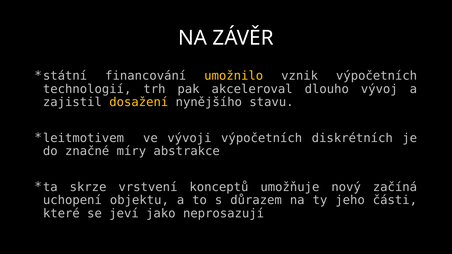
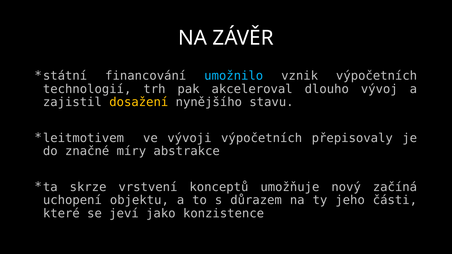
umožnilo colour: yellow -> light blue
diskrétních: diskrétních -> přepisovaly
neprosazují: neprosazují -> konzistence
